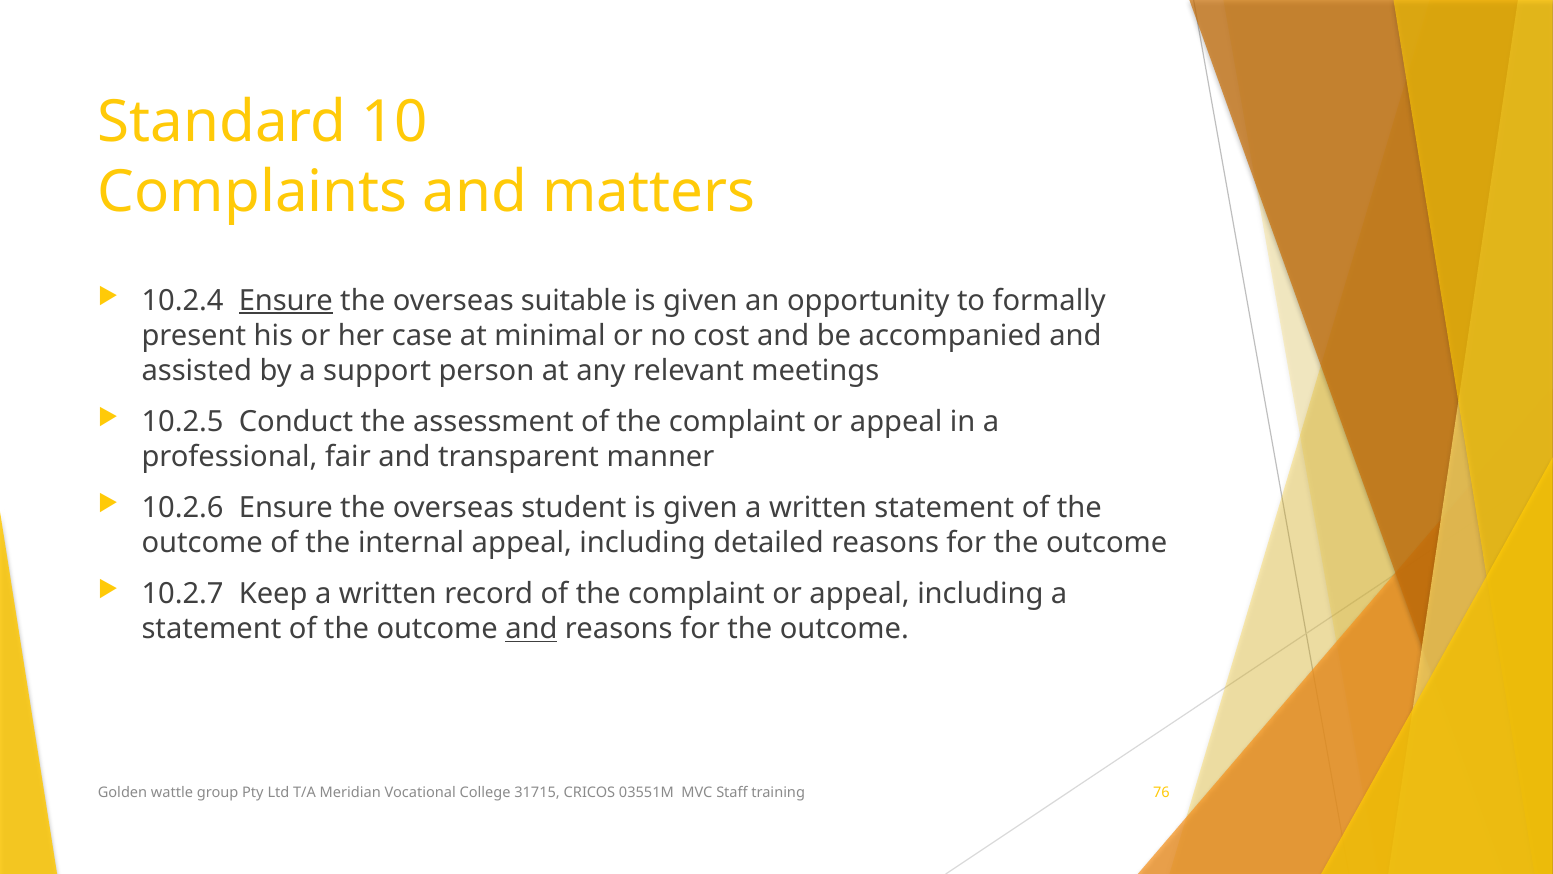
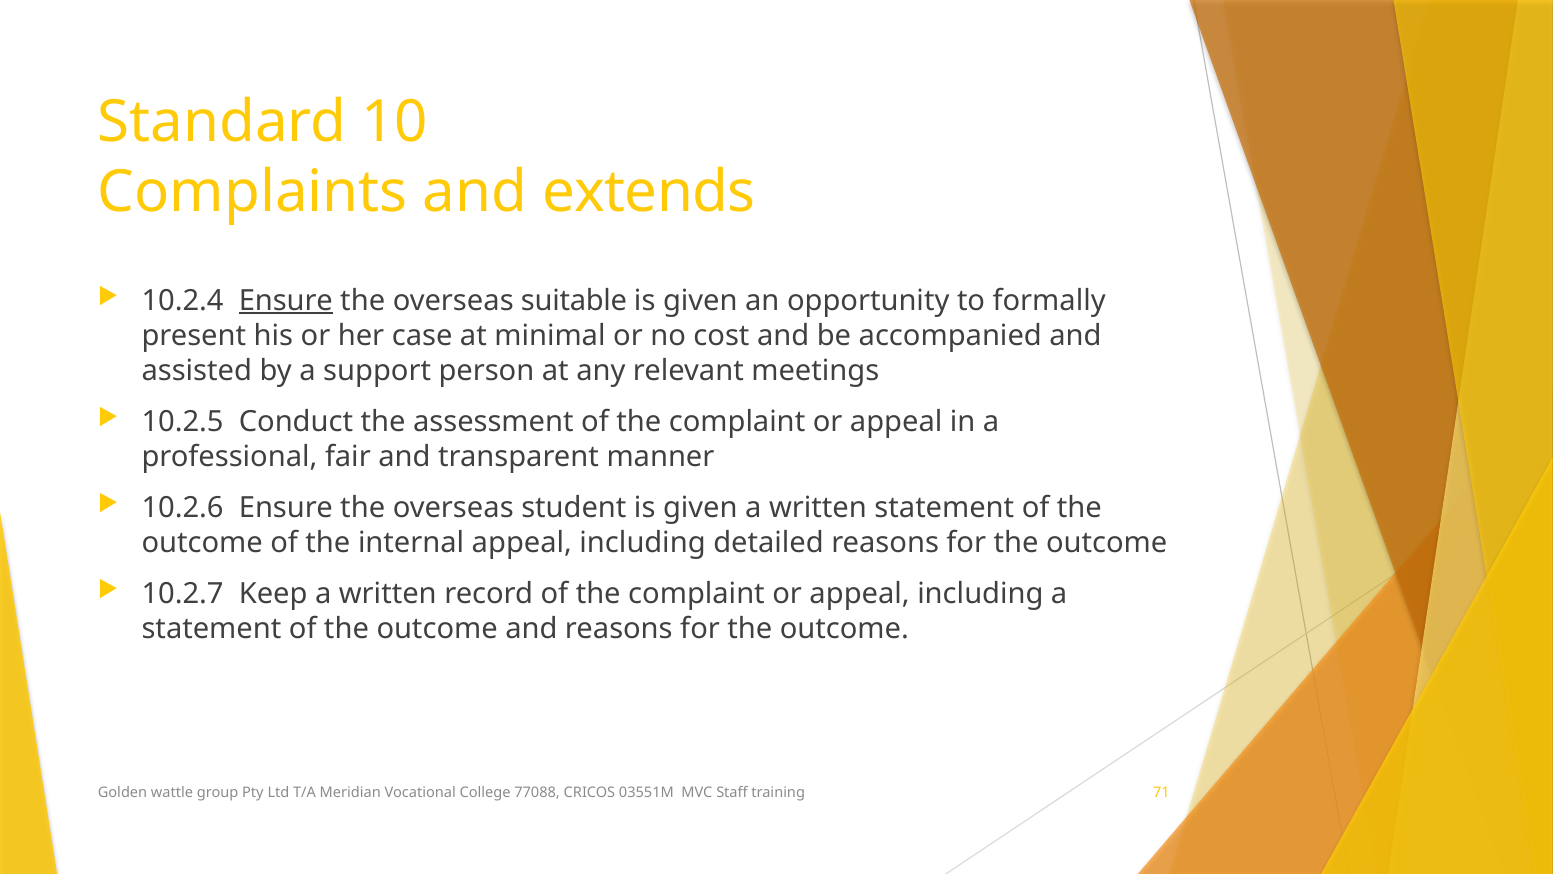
matters: matters -> extends
and at (531, 629) underline: present -> none
31715: 31715 -> 77088
76: 76 -> 71
